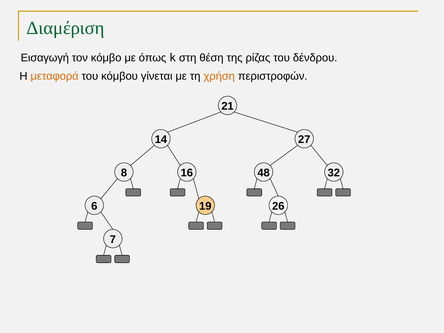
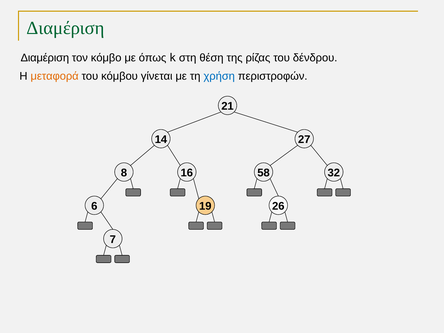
Εισαγωγή at (45, 58): Εισαγωγή -> Διαμέριση
χρήση colour: orange -> blue
48: 48 -> 58
